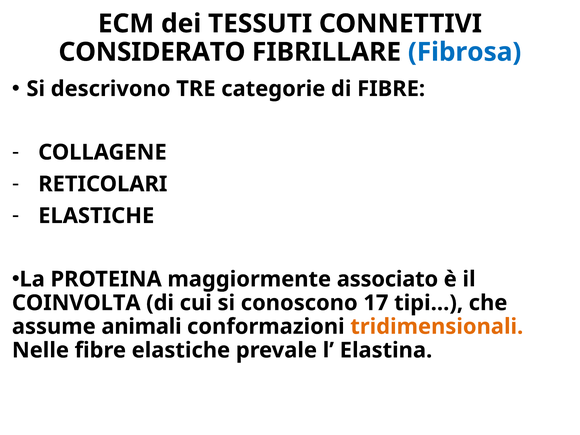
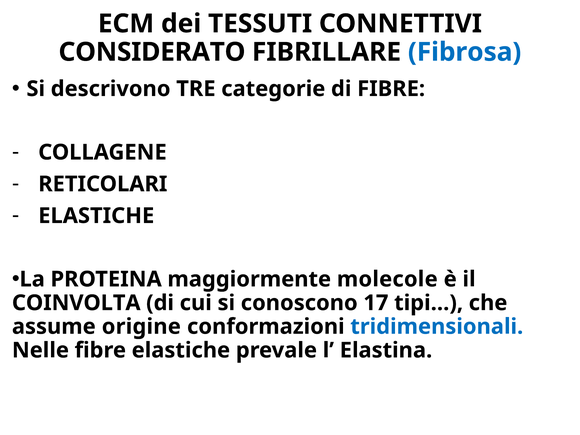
associato: associato -> molecole
animali: animali -> origine
tridimensionali colour: orange -> blue
